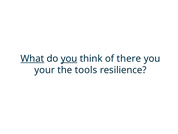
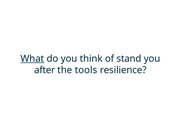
you at (69, 58) underline: present -> none
there: there -> stand
your: your -> after
